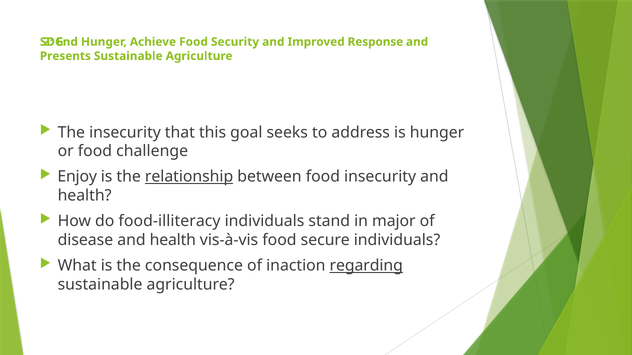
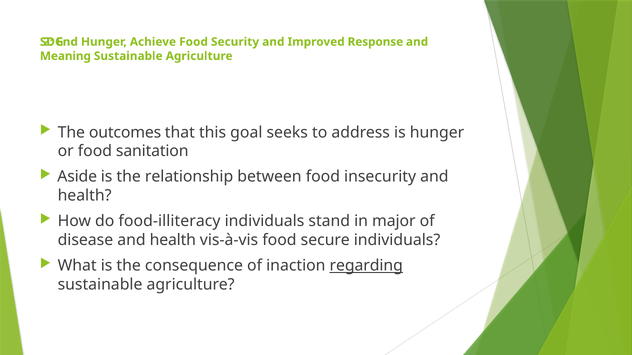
Presents: Presents -> Meaning
The insecurity: insecurity -> outcomes
challenge: challenge -> sanitation
Enjoy: Enjoy -> Aside
relationship underline: present -> none
